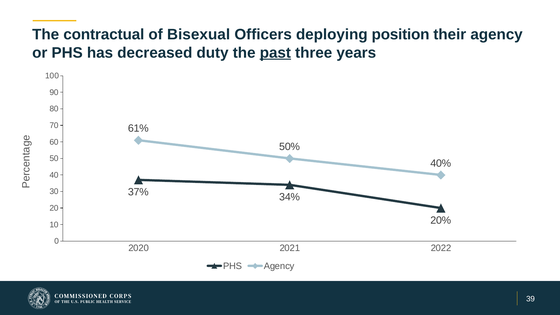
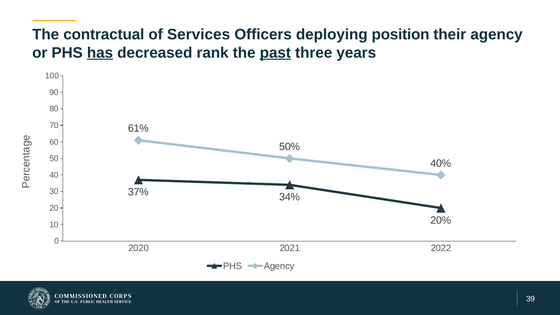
Bisexual: Bisexual -> Services
has underline: none -> present
duty: duty -> rank
